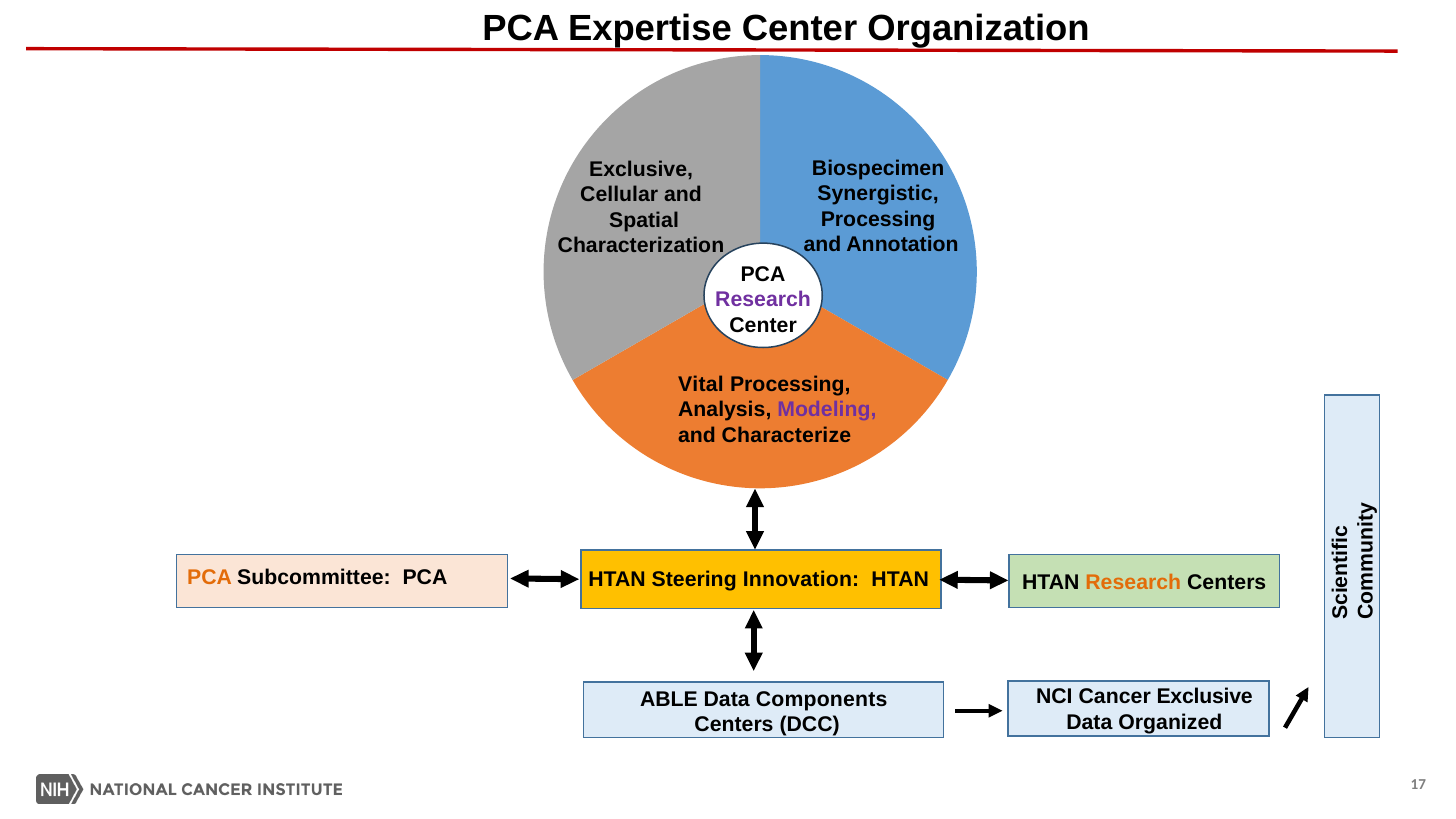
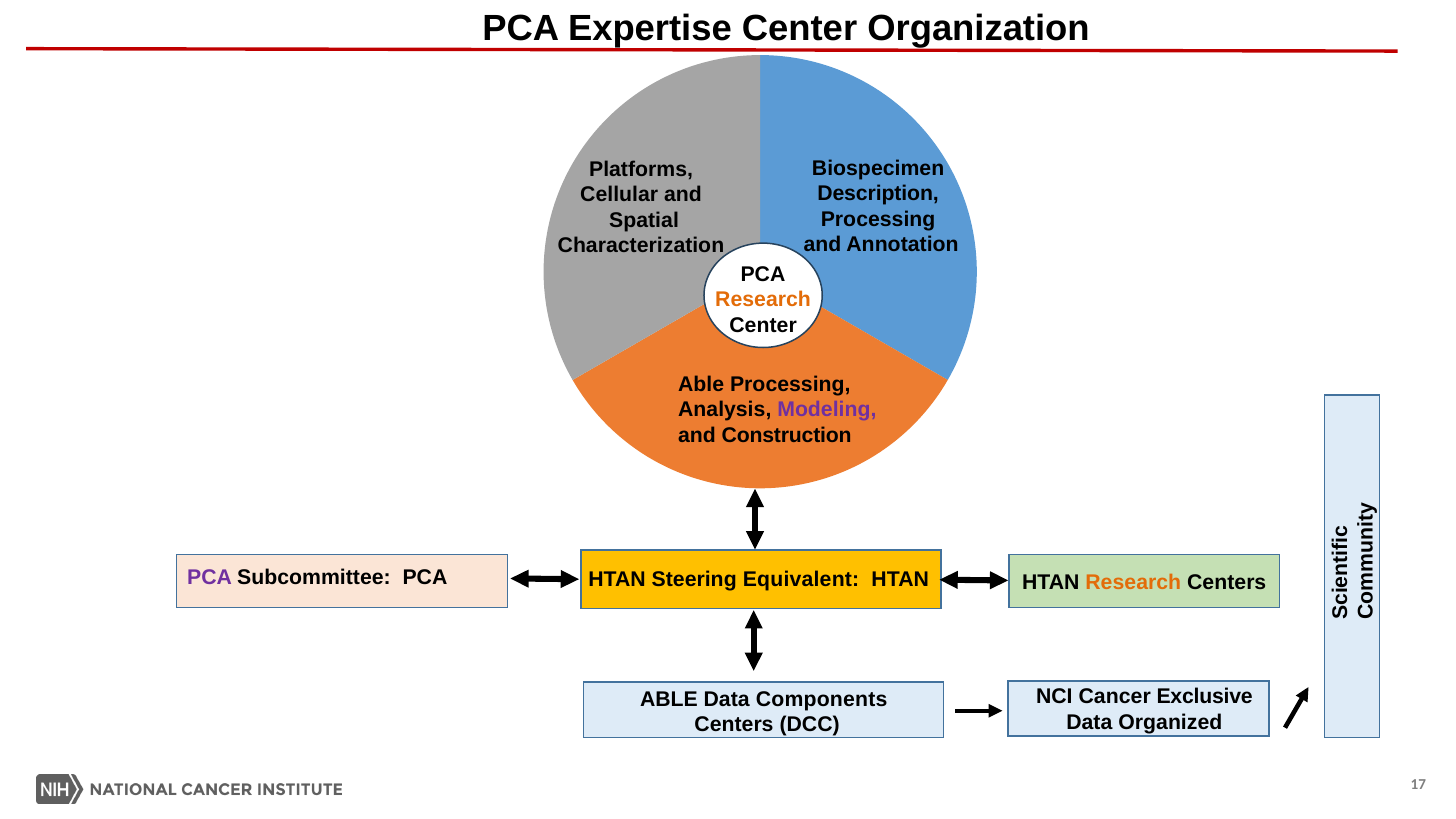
Exclusive at (641, 169): Exclusive -> Platforms
Synergistic: Synergistic -> Description
Research at (763, 300) colour: purple -> orange
Vital at (701, 384): Vital -> Able
Characterize: Characterize -> Construction
PCA at (210, 577) colour: orange -> purple
Innovation: Innovation -> Equivalent
